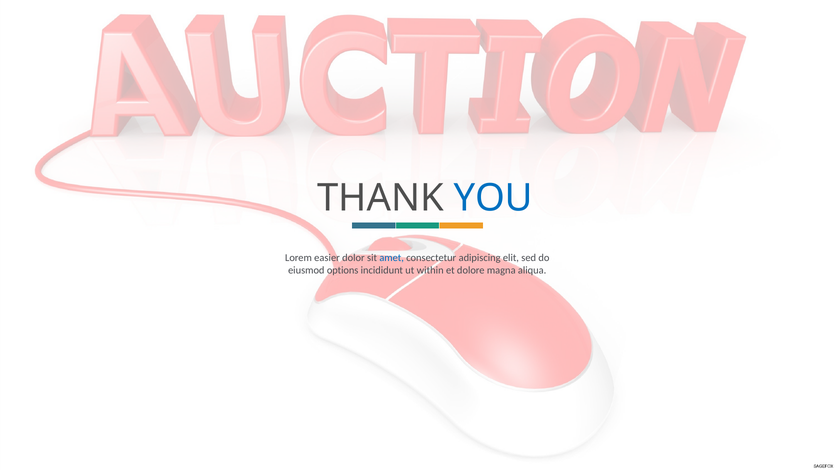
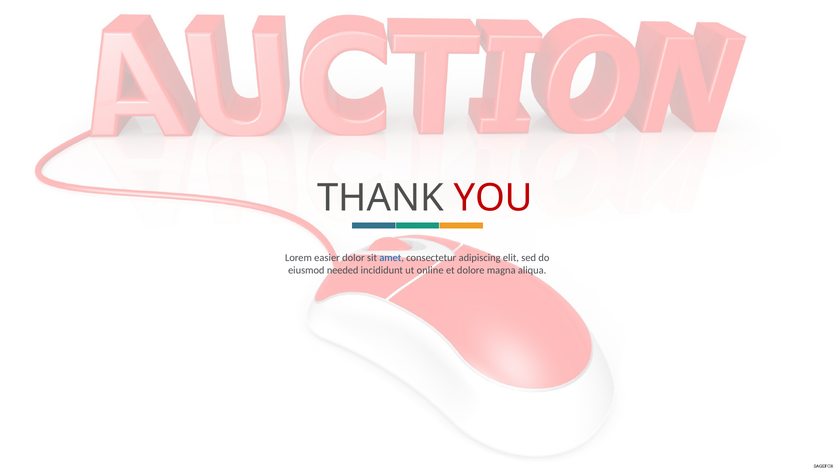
YOU colour: blue -> red
options: options -> needed
within: within -> online
